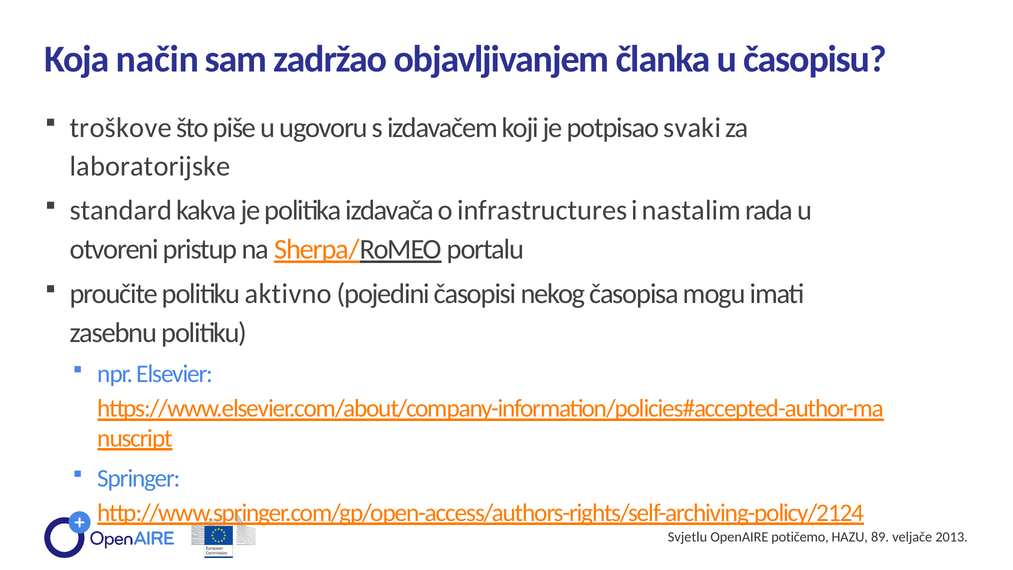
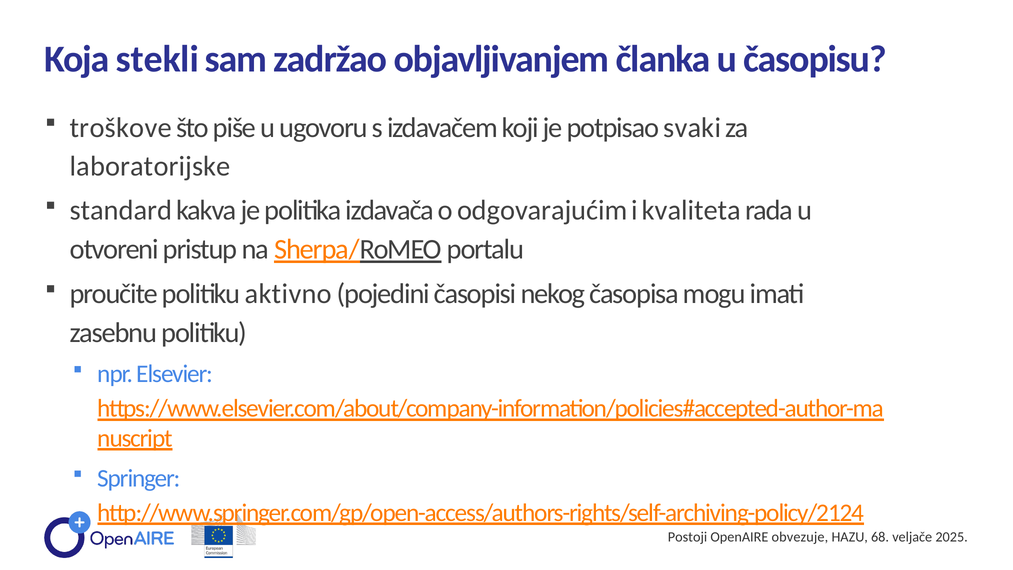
način: način -> stekli
infrastructures: infrastructures -> odgovarajućim
nastalim: nastalim -> kvaliteta
Svjetlu: Svjetlu -> Postoji
potičemo: potičemo -> obvezuje
89: 89 -> 68
2013: 2013 -> 2025
